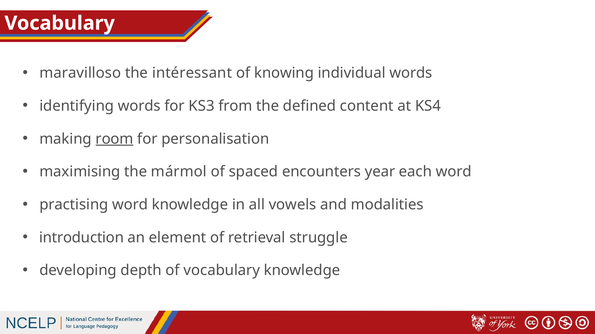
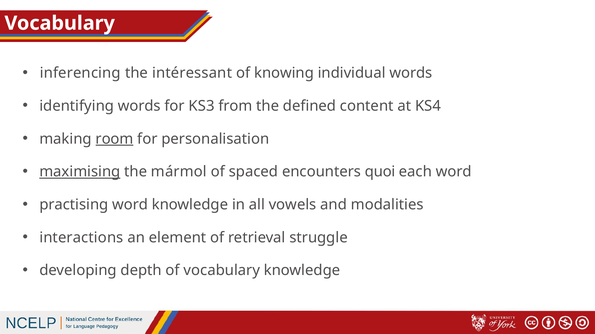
maravilloso: maravilloso -> inferencing
maximising underline: none -> present
year: year -> quoi
introduction: introduction -> interactions
